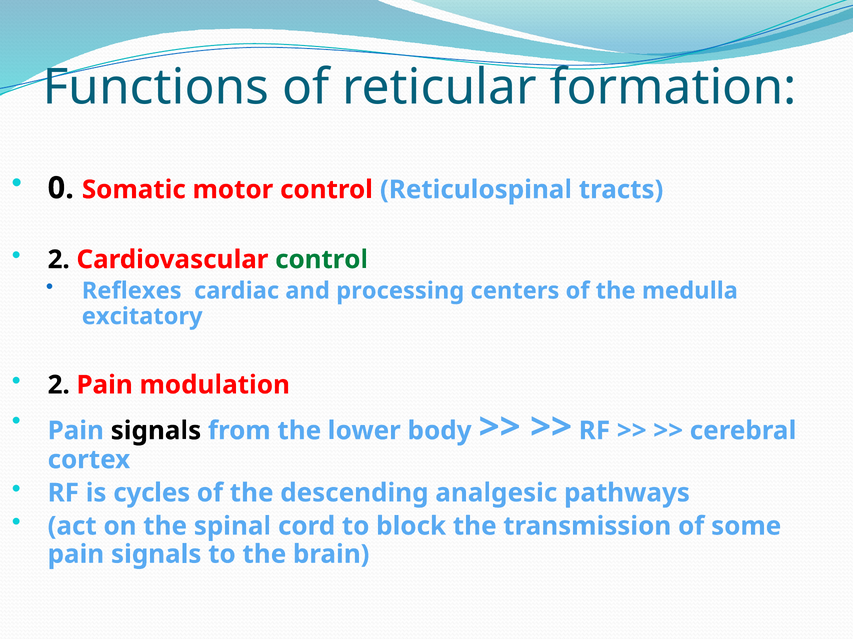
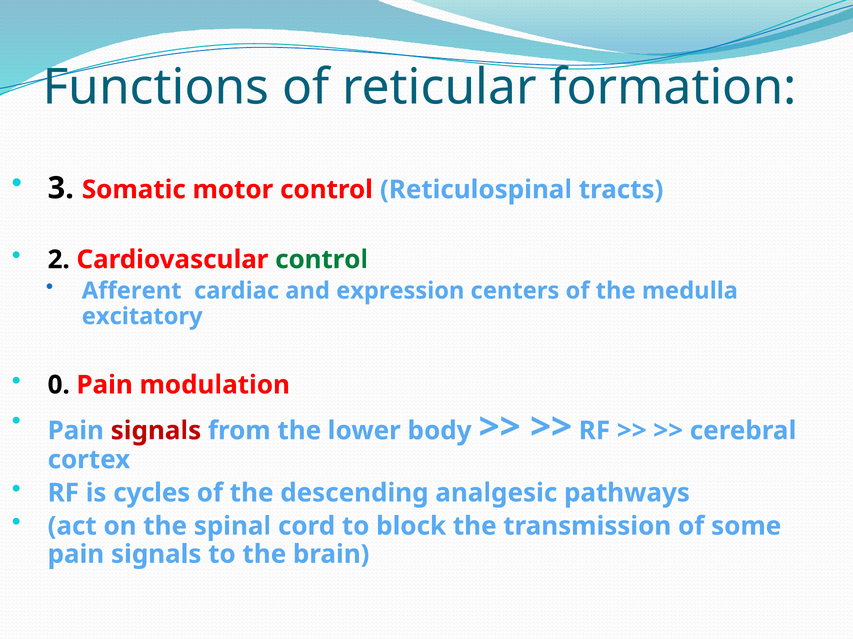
0: 0 -> 3
Reflexes: Reflexes -> Afferent
processing: processing -> expression
2 at (59, 385): 2 -> 0
signals at (156, 431) colour: black -> red
